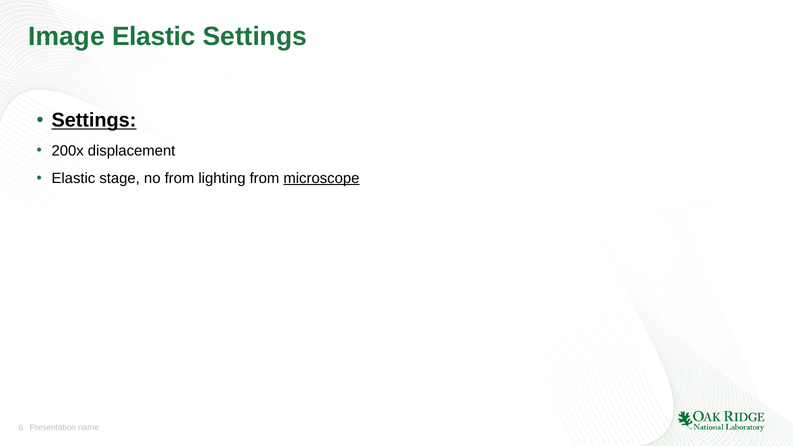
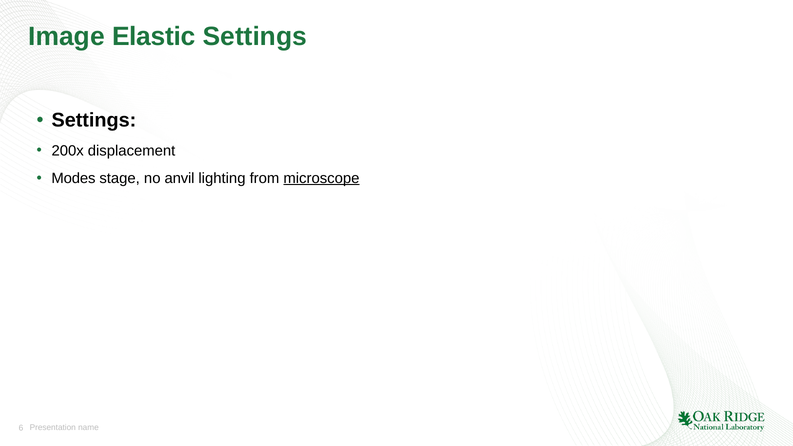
Settings at (94, 120) underline: present -> none
Elastic at (73, 178): Elastic -> Modes
no from: from -> anvil
